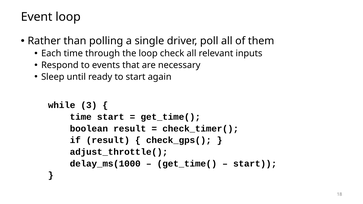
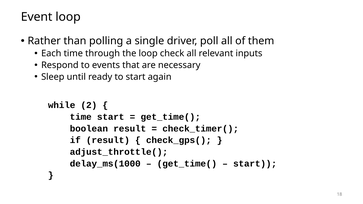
3: 3 -> 2
